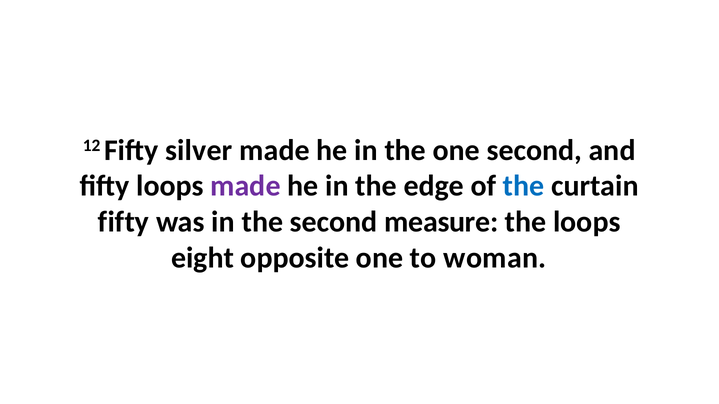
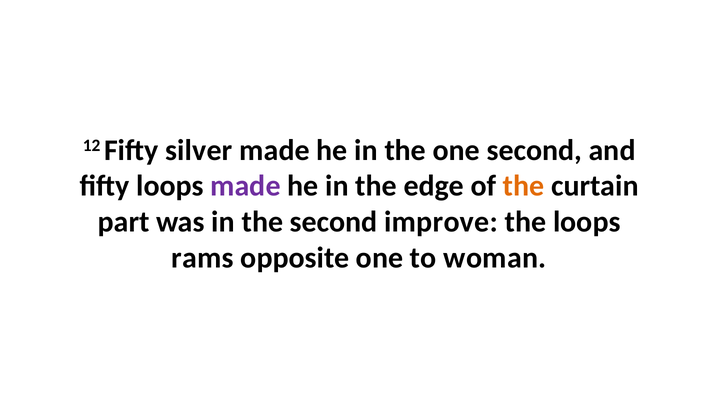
the at (524, 186) colour: blue -> orange
fifty at (124, 222): fifty -> part
measure: measure -> improve
eight: eight -> rams
